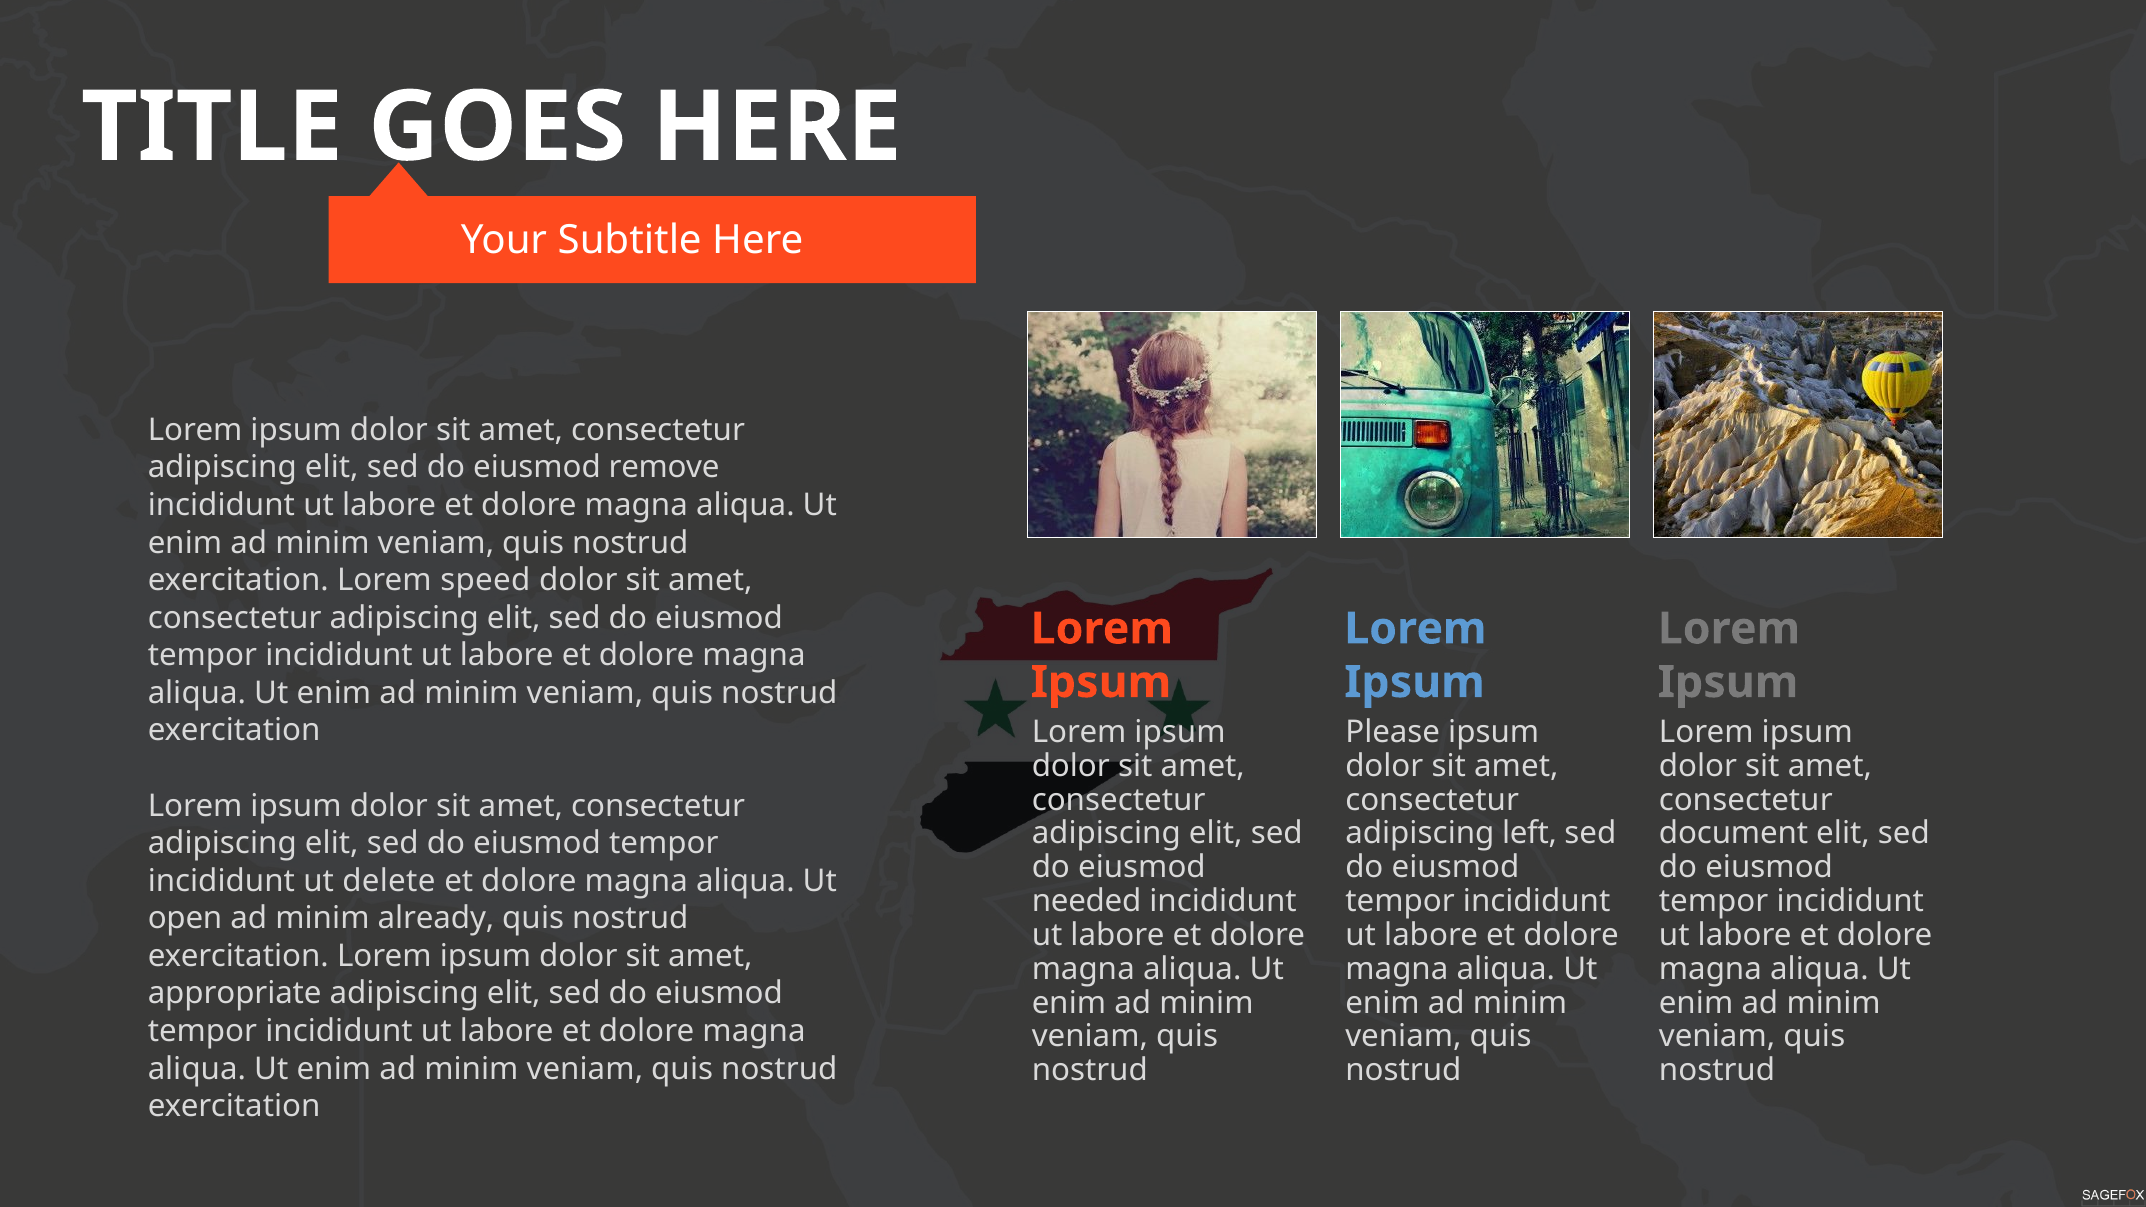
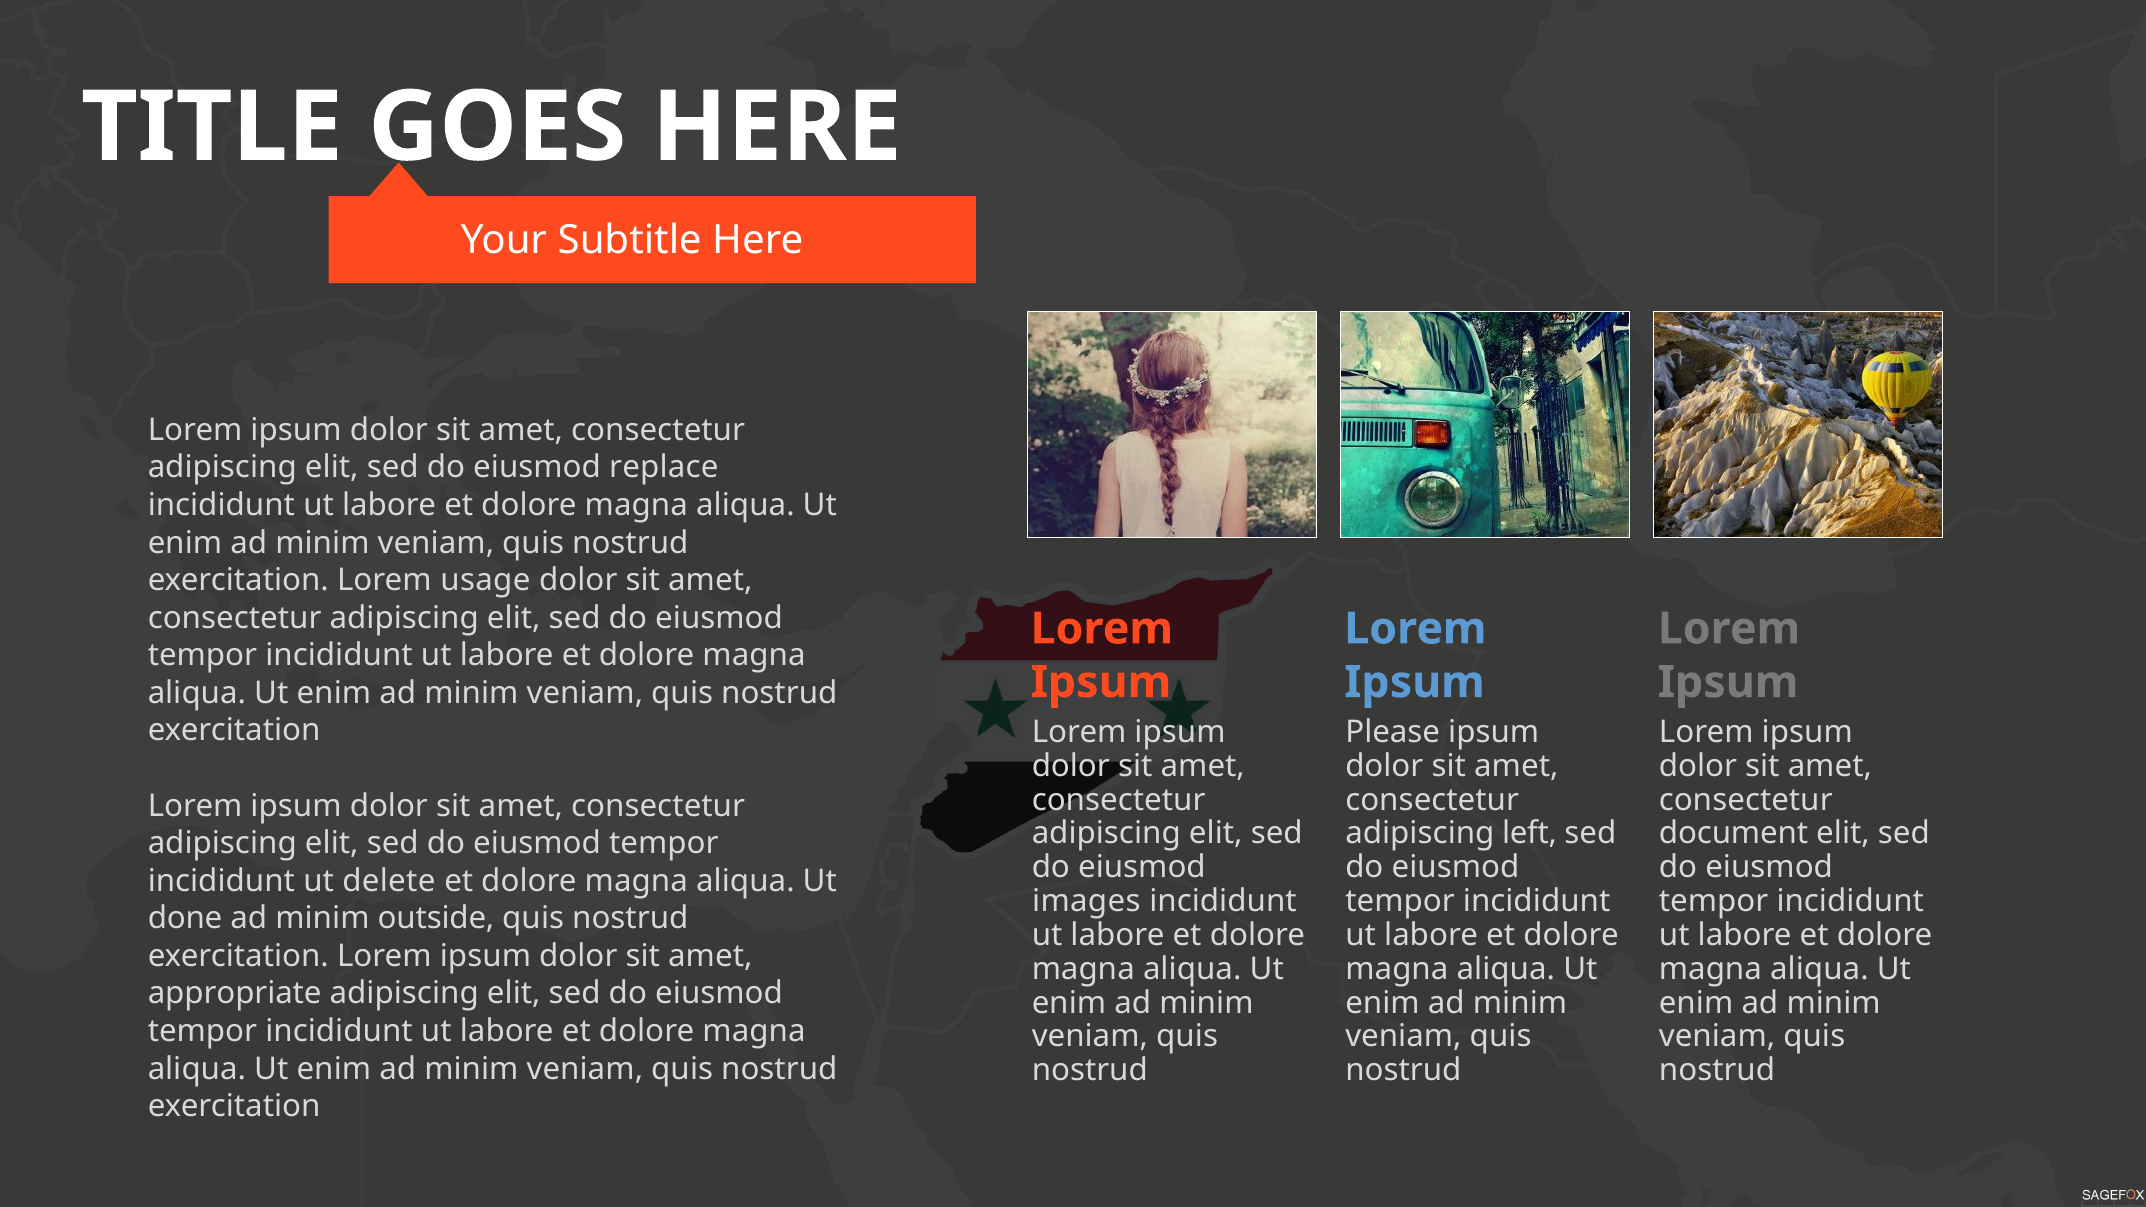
remove: remove -> replace
speed: speed -> usage
needed: needed -> images
open: open -> done
already: already -> outside
